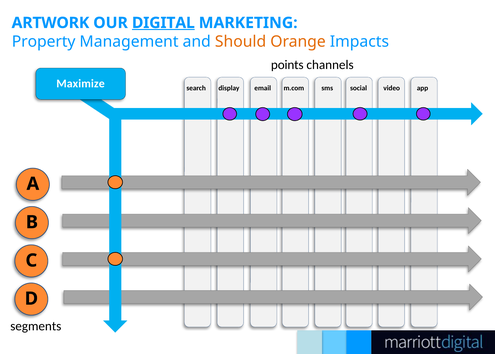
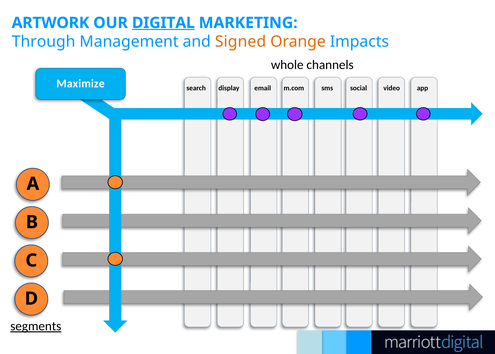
Property: Property -> Through
Should: Should -> Signed
points: points -> whole
segments underline: none -> present
